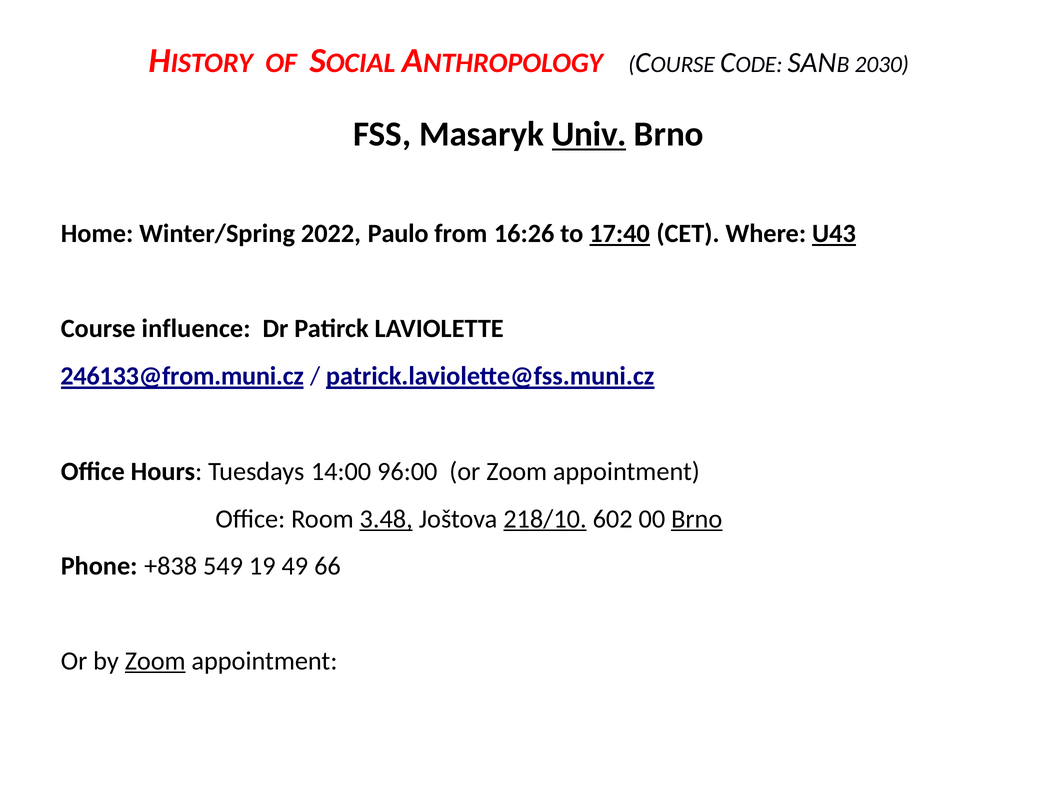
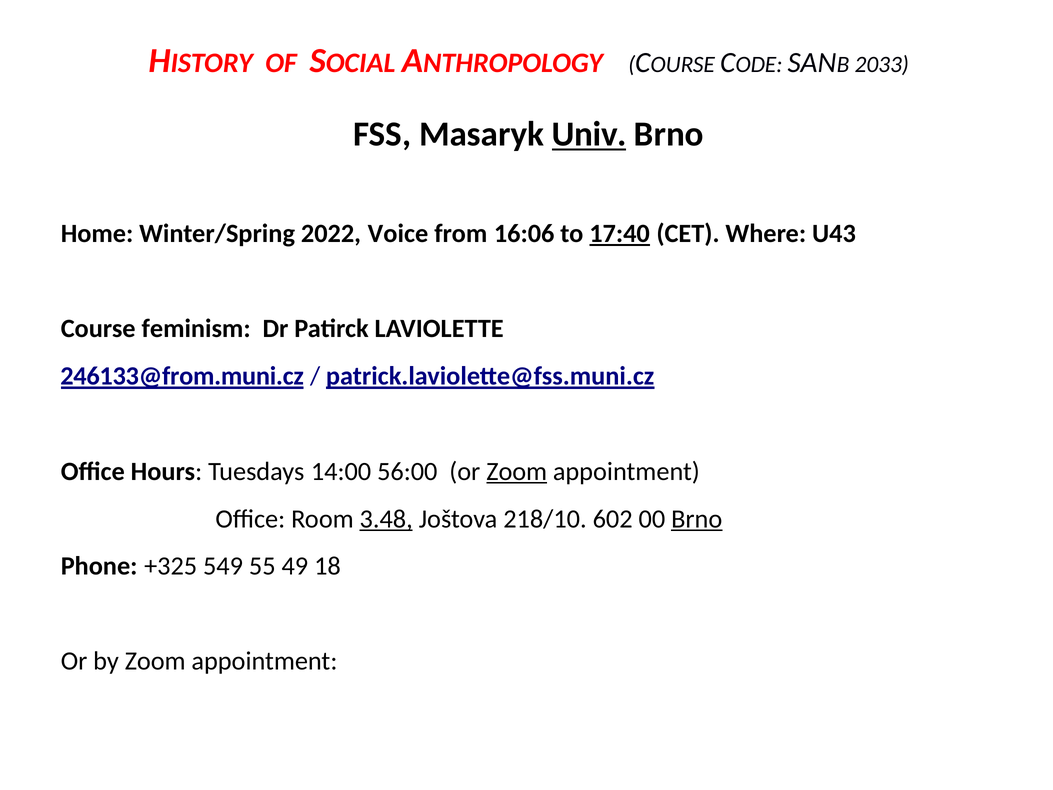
2030: 2030 -> 2033
Paulo: Paulo -> Voice
16:26: 16:26 -> 16:06
U43 underline: present -> none
influence: influence -> feminism
96:00: 96:00 -> 56:00
Zoom at (517, 471) underline: none -> present
218/10 underline: present -> none
+838: +838 -> +325
19: 19 -> 55
66: 66 -> 18
Zoom at (155, 661) underline: present -> none
